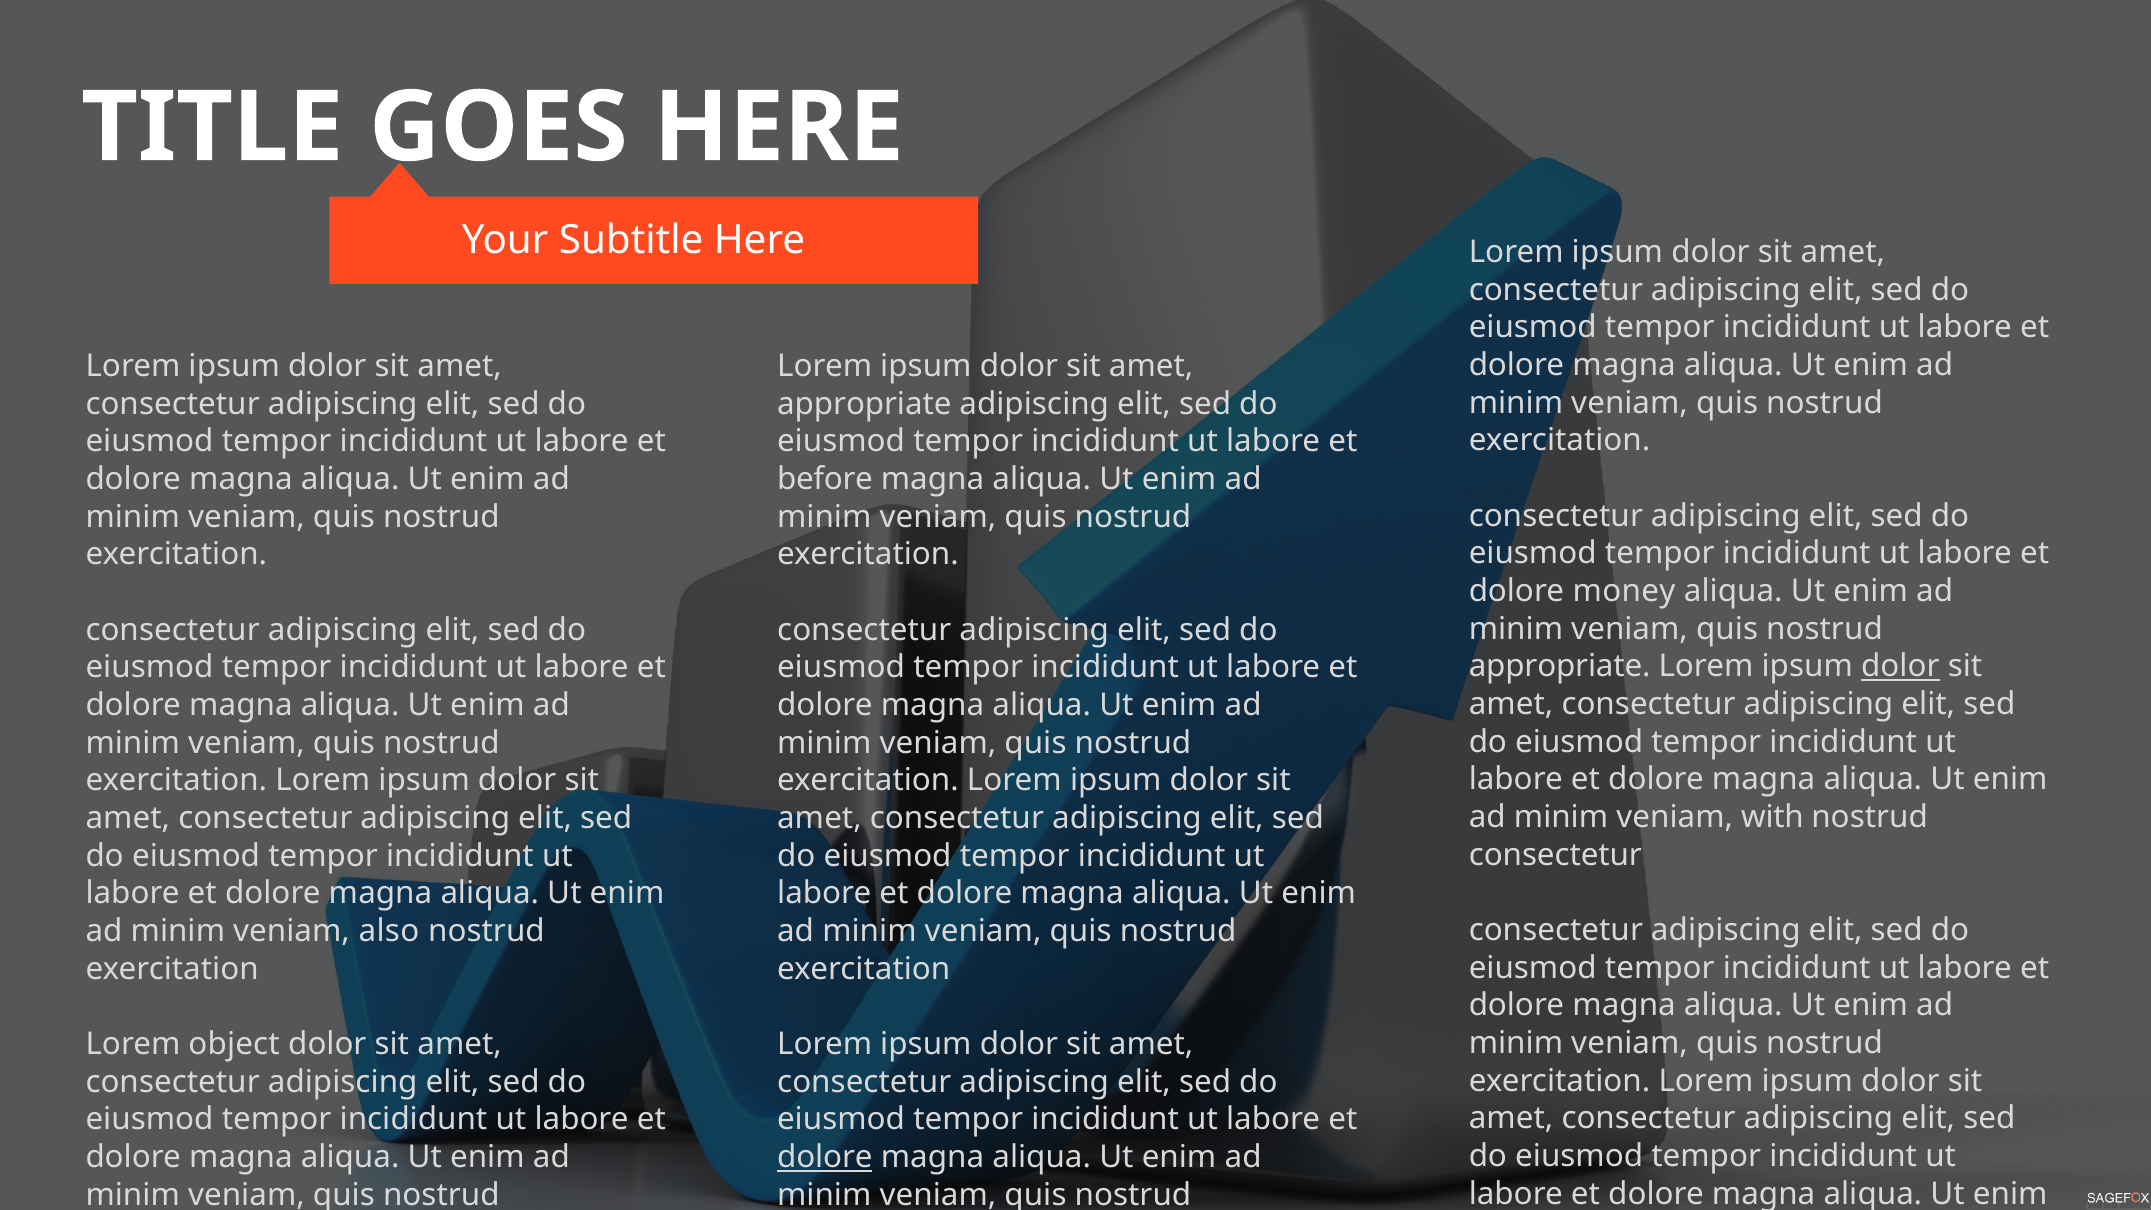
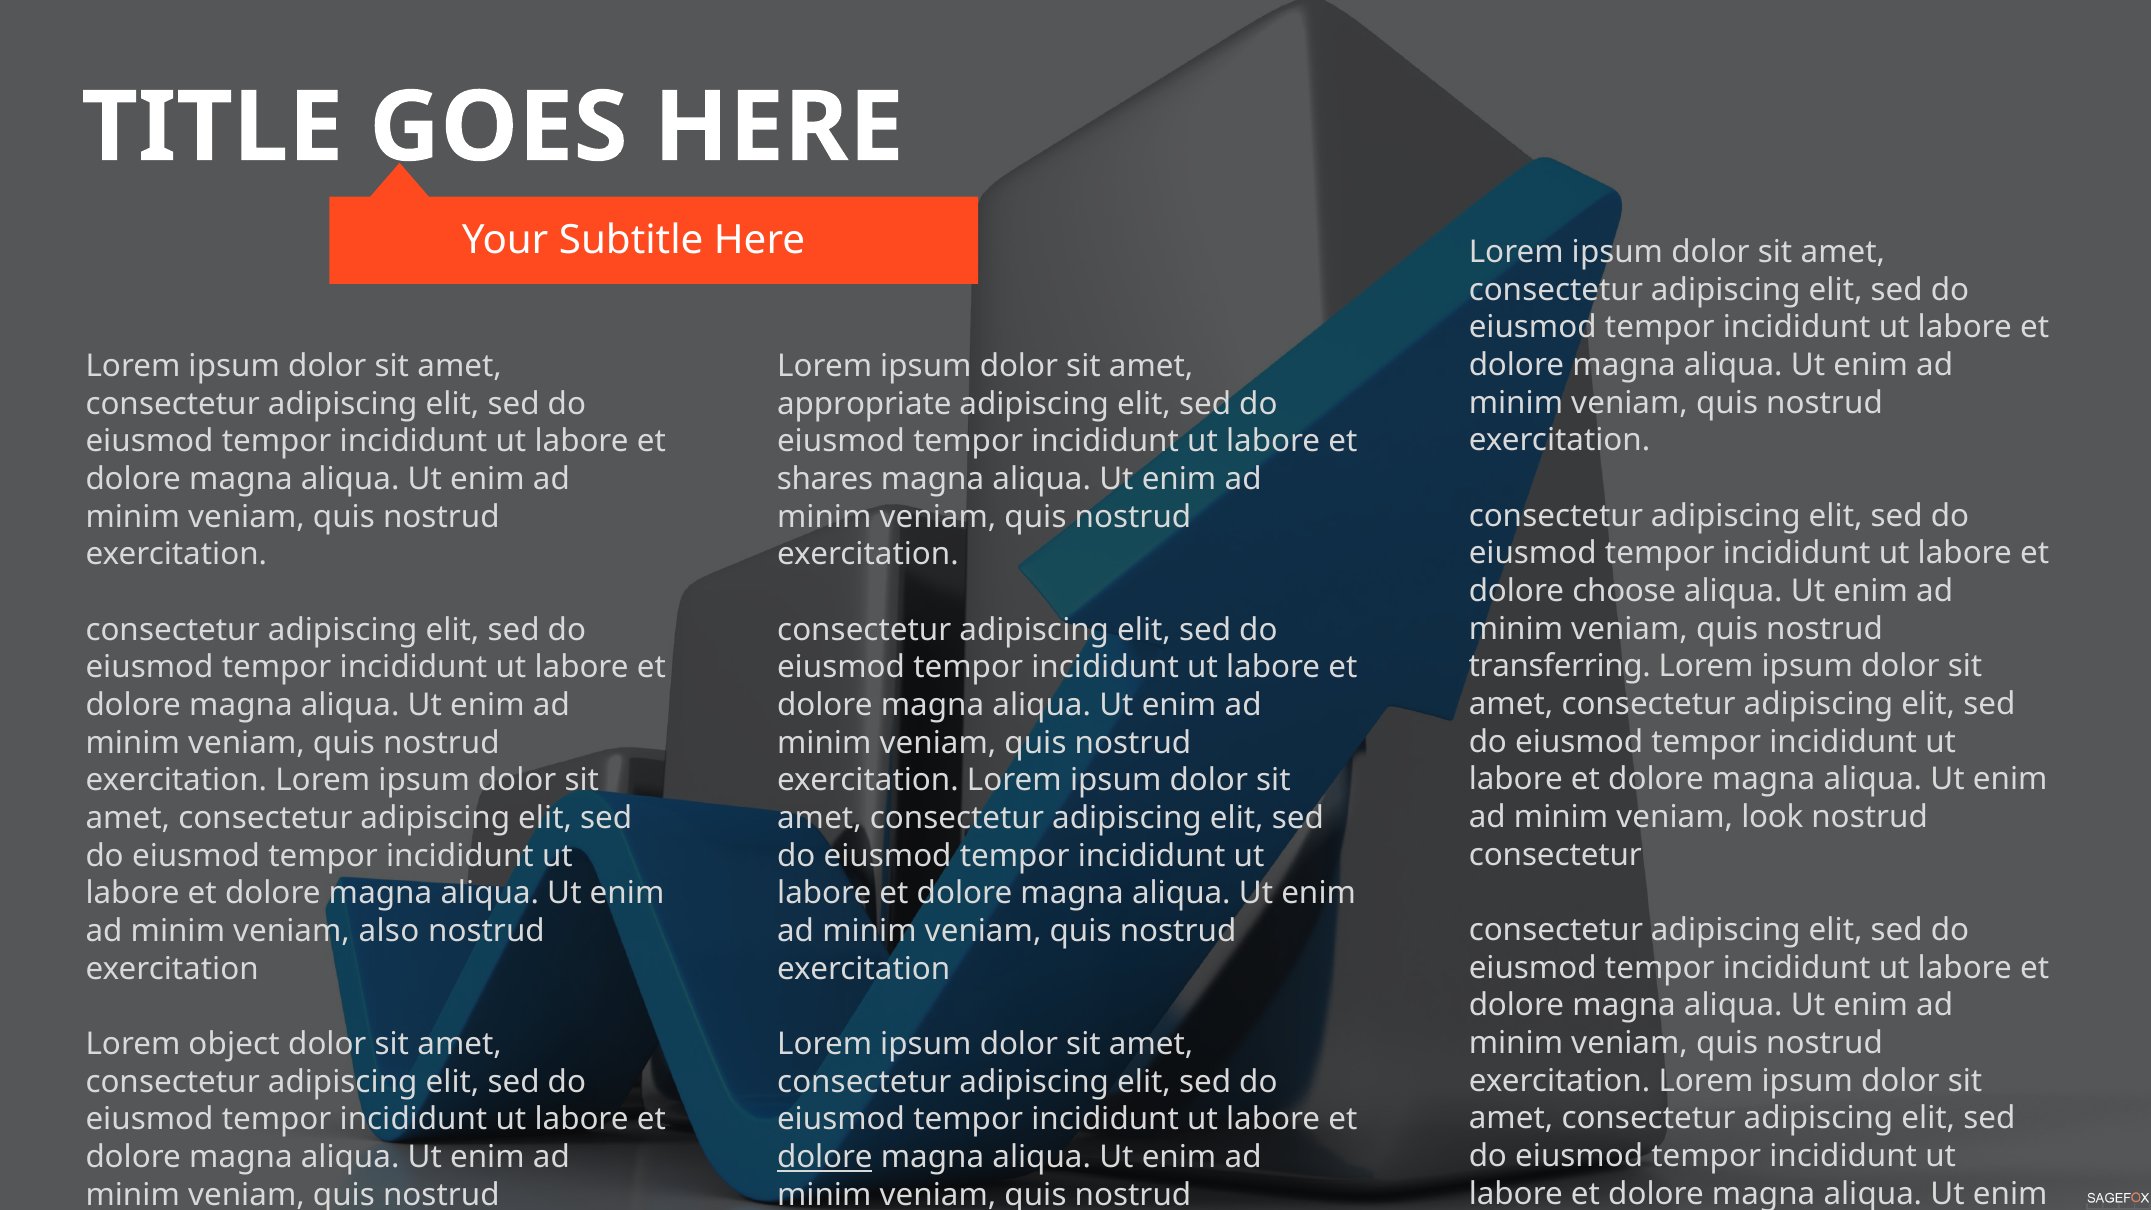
before: before -> shares
money: money -> choose
appropriate at (1560, 667): appropriate -> transferring
dolor at (1900, 667) underline: present -> none
with: with -> look
